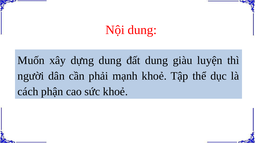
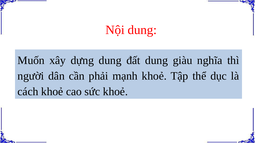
luyện: luyện -> nghĩa
cách phận: phận -> khoẻ
